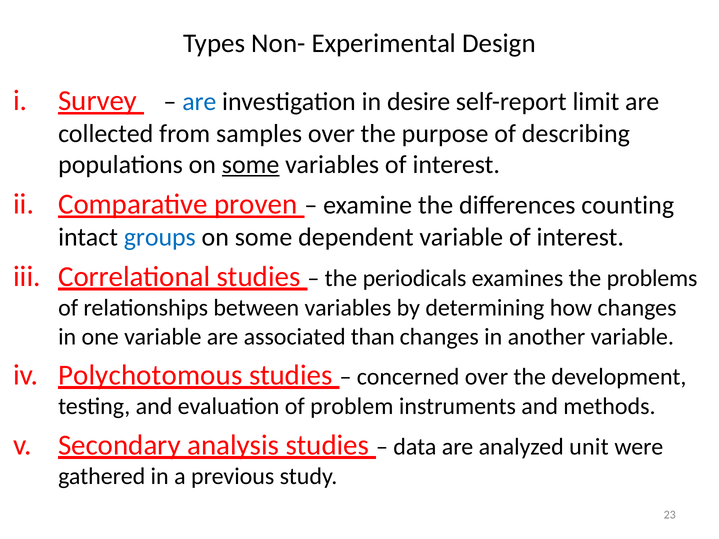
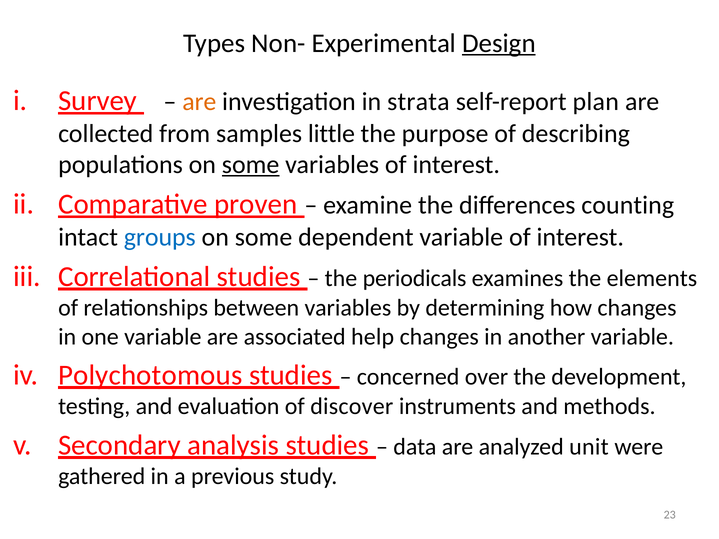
Design underline: none -> present
are at (199, 102) colour: blue -> orange
desire: desire -> strata
limit: limit -> plan
samples over: over -> little
problems: problems -> elements
than: than -> help
problem: problem -> discover
